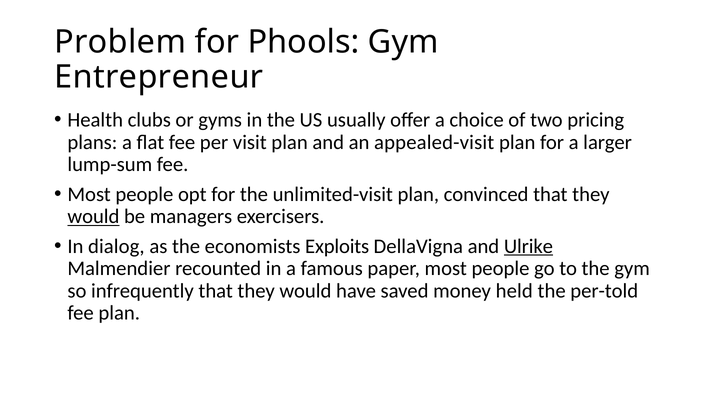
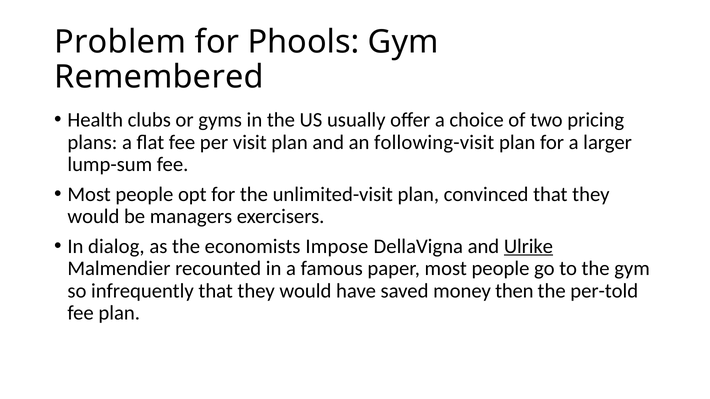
Entrepreneur: Entrepreneur -> Remembered
appealed-visit: appealed-visit -> following-visit
would at (93, 217) underline: present -> none
Exploits: Exploits -> Impose
held: held -> then
